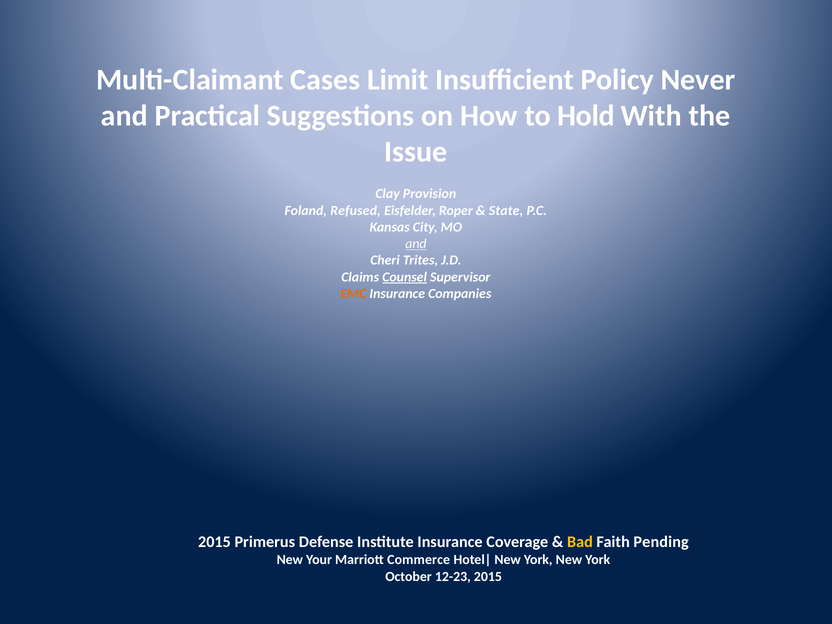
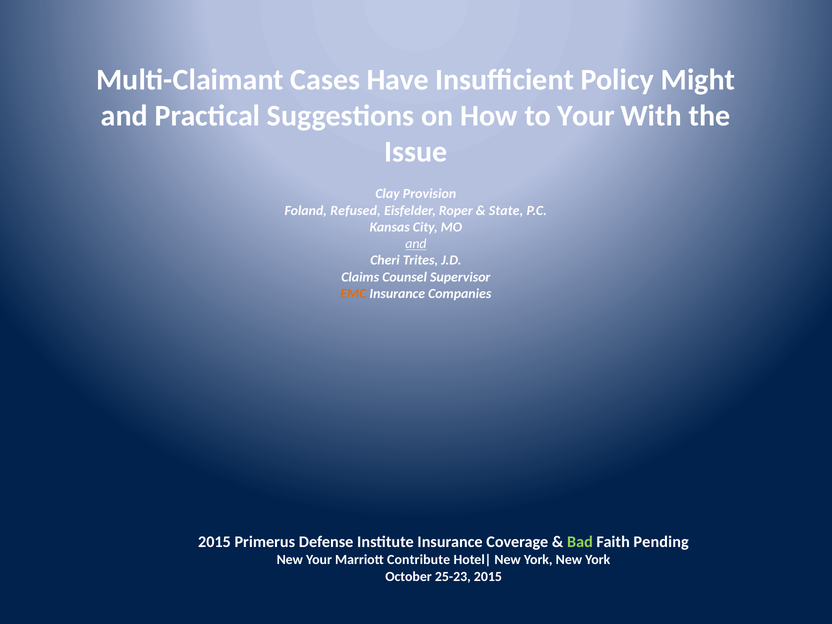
Limit: Limit -> Have
Never: Never -> Might
to Hold: Hold -> Your
Counsel underline: present -> none
Bad colour: yellow -> light green
Commerce: Commerce -> Contribute
12-23: 12-23 -> 25-23
